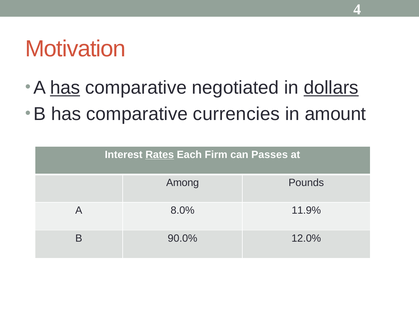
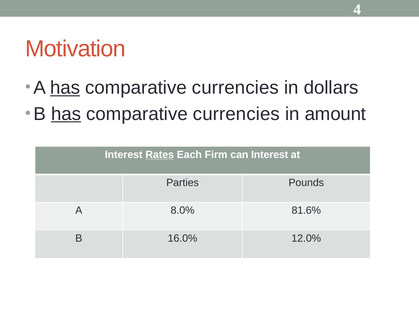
negotiated at (235, 88): negotiated -> currencies
dollars underline: present -> none
has at (66, 114) underline: none -> present
can Passes: Passes -> Interest
Among: Among -> Parties
11.9%: 11.9% -> 81.6%
90.0%: 90.0% -> 16.0%
